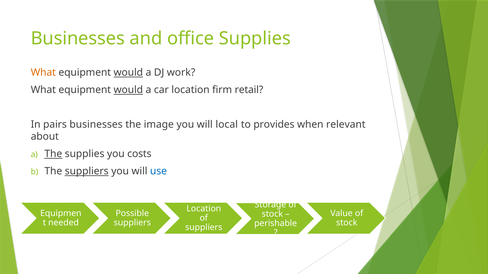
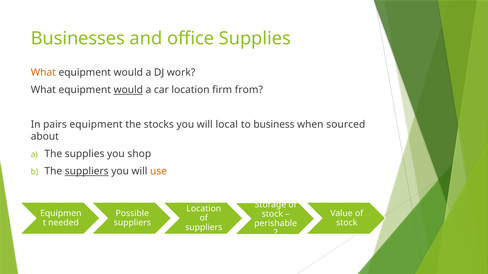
would at (128, 73) underline: present -> none
retail: retail -> from
pairs businesses: businesses -> equipment
image: image -> stocks
provides: provides -> business
relevant: relevant -> sourced
The at (53, 154) underline: present -> none
costs: costs -> shop
use colour: blue -> orange
